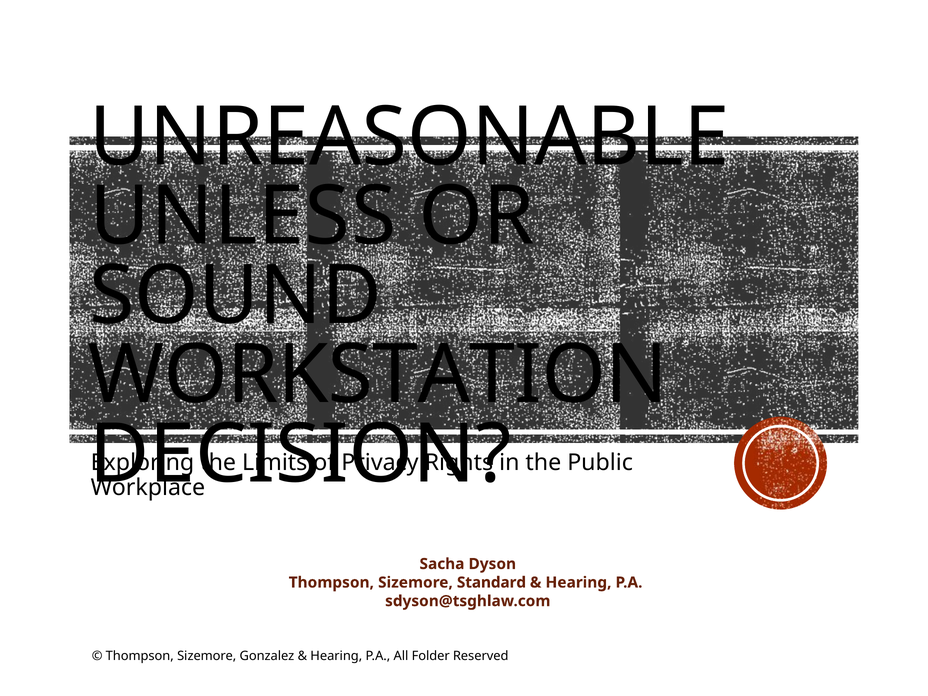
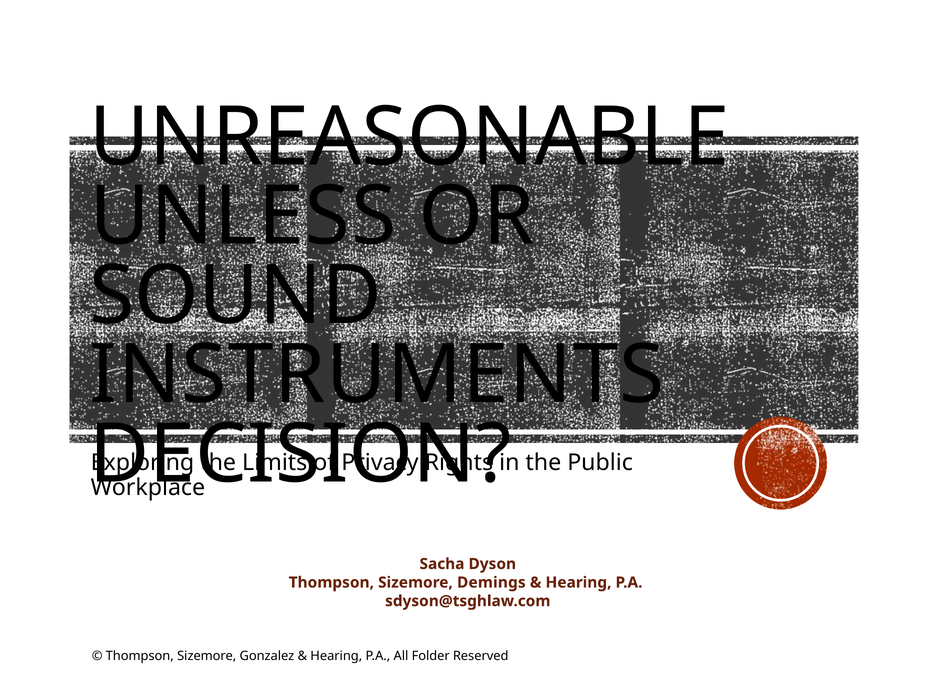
WORKSTATION: WORKSTATION -> INSTRUMENTS
Standard: Standard -> Demings
